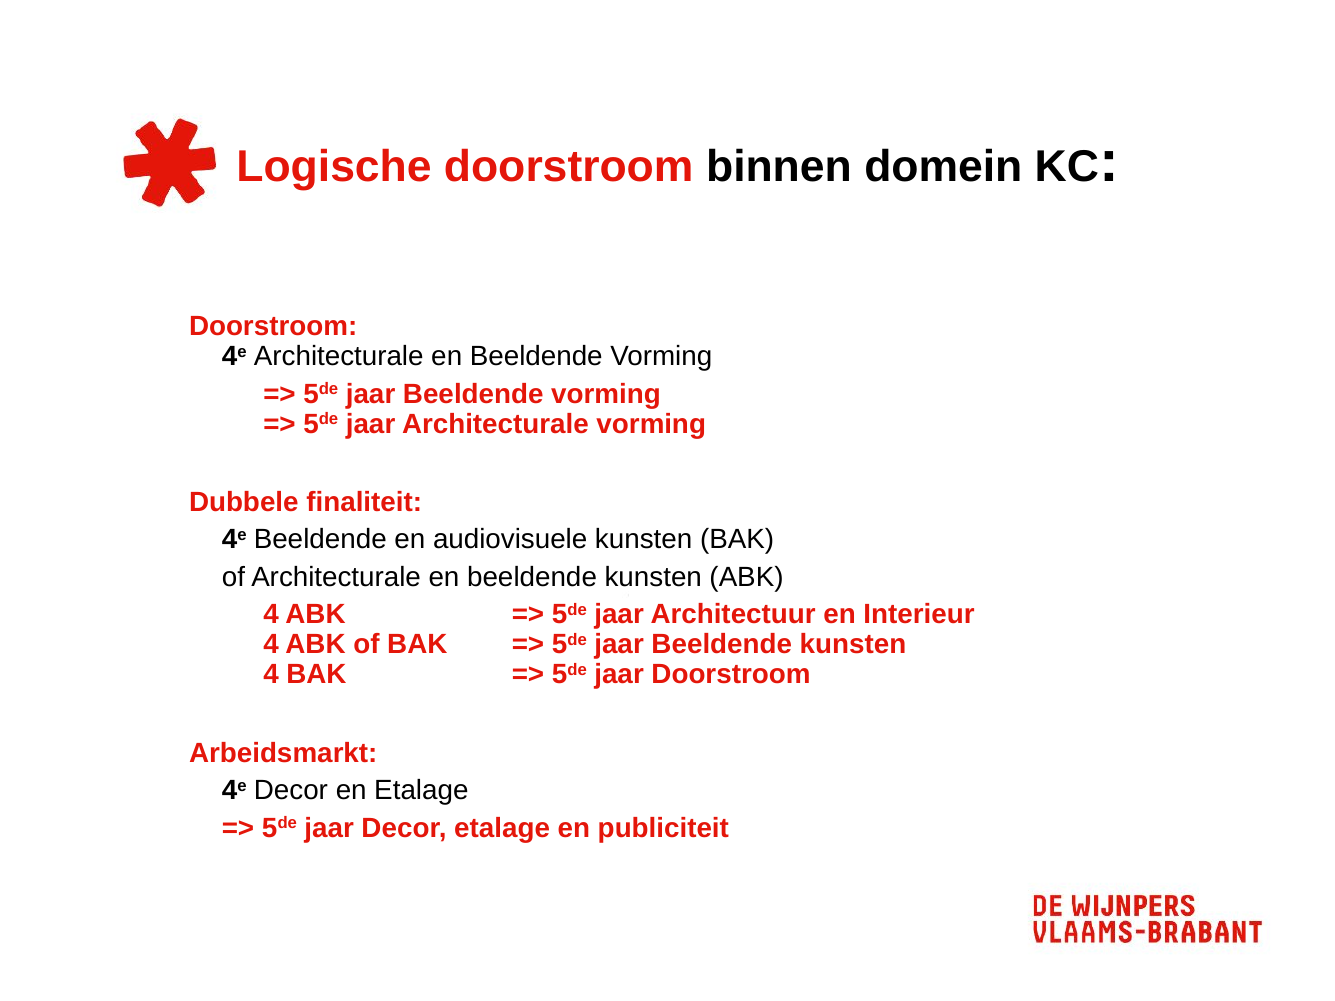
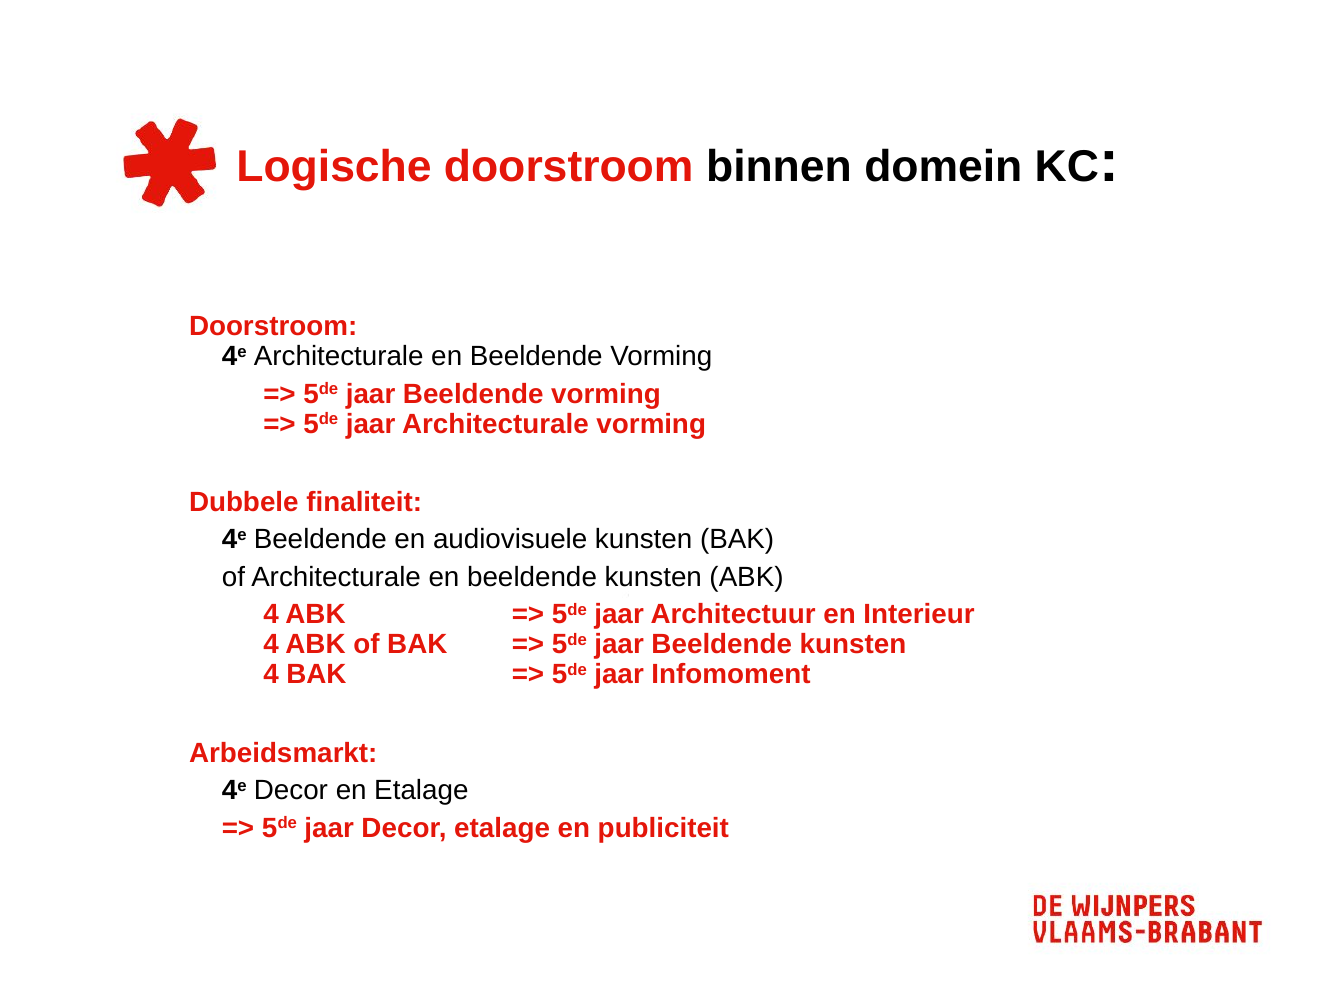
jaar Doorstroom: Doorstroom -> Infomoment
